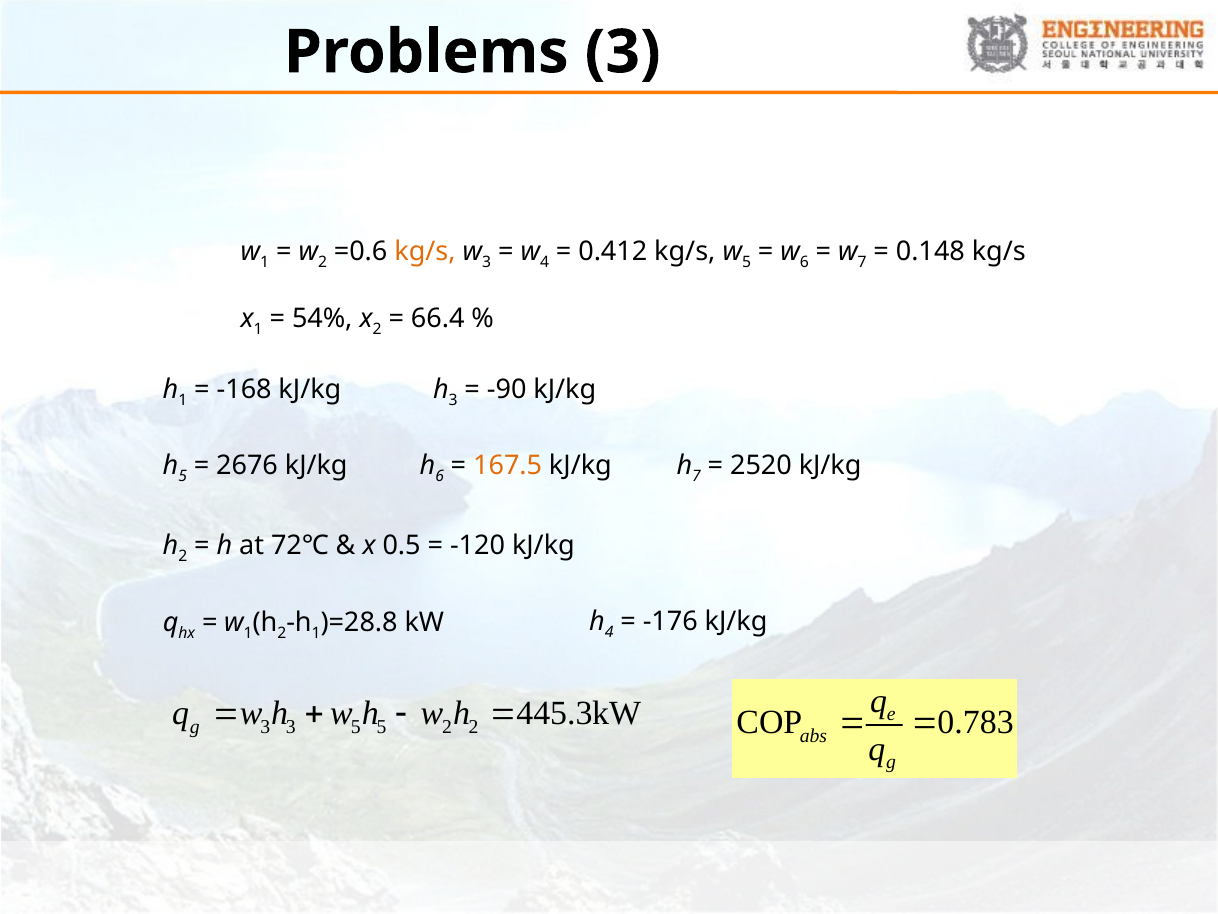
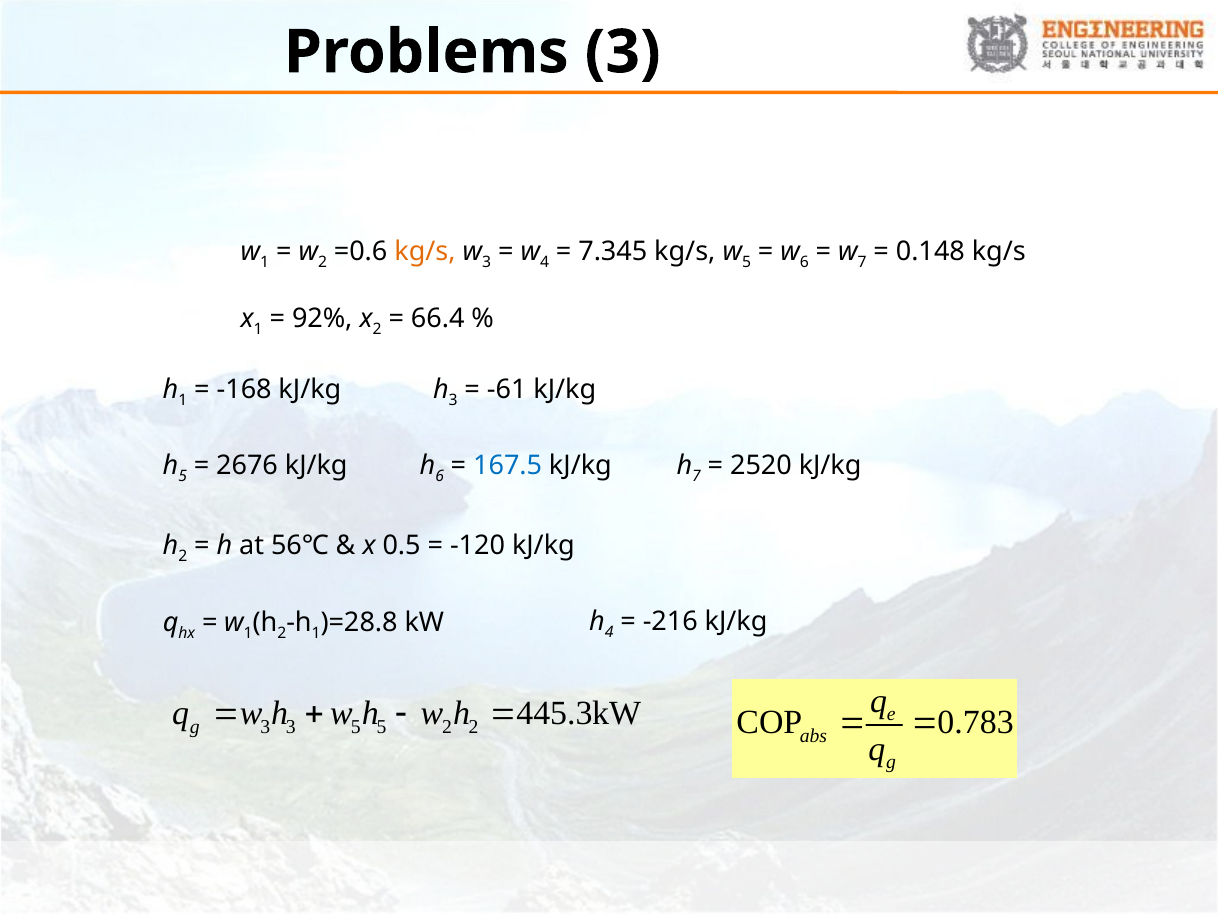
0.412: 0.412 -> 7.345
54%: 54% -> 92%
-90: -90 -> -61
167.5 colour: orange -> blue
72℃: 72℃ -> 56℃
-176: -176 -> -216
